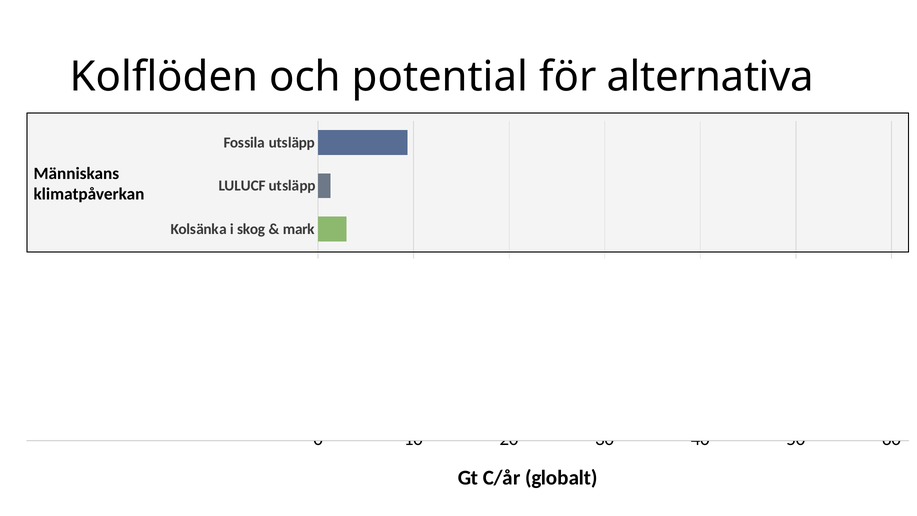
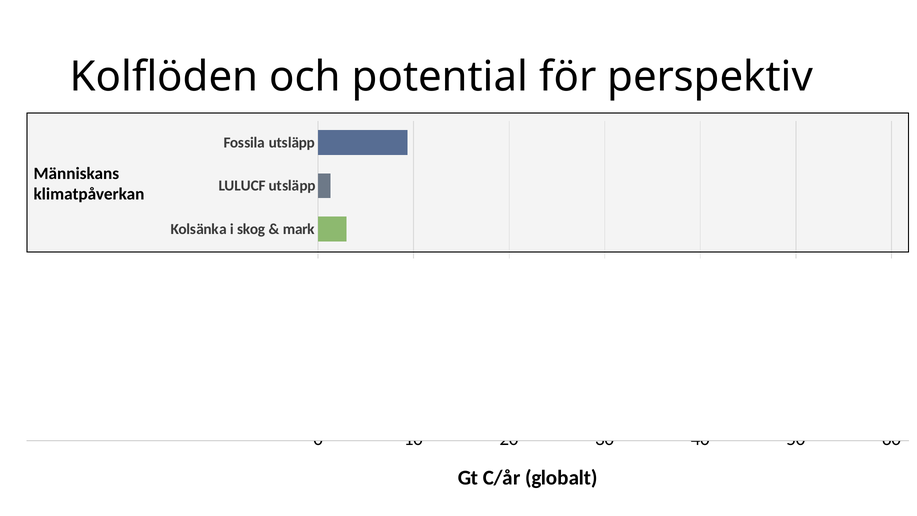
alternativa: alternativa -> perspektiv
